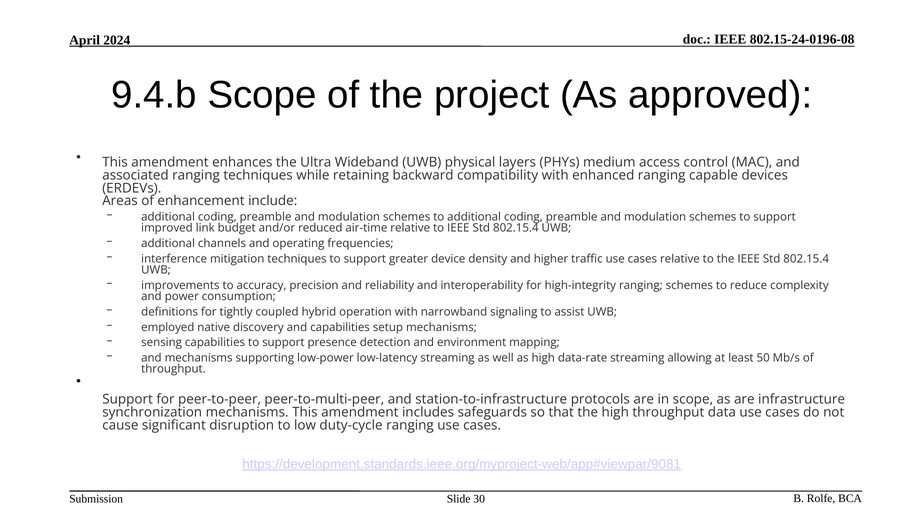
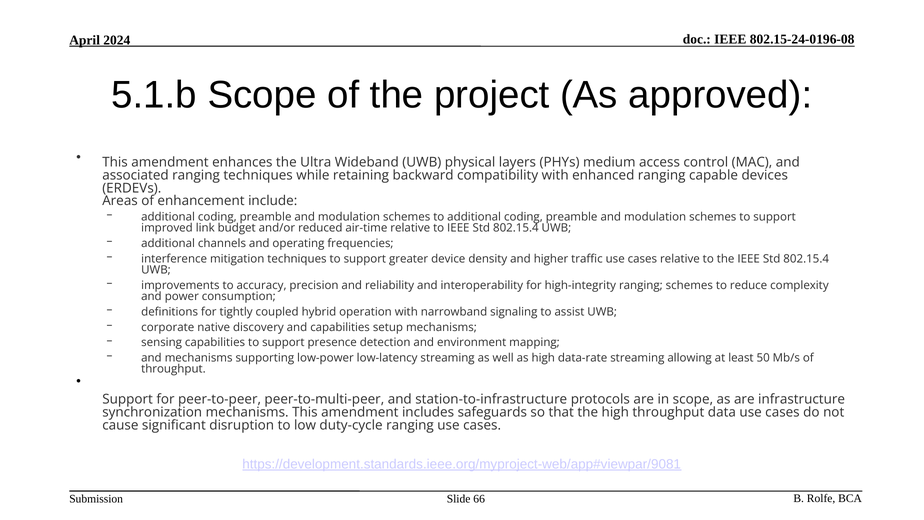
9.4.b: 9.4.b -> 5.1.b
employed: employed -> corporate
30: 30 -> 66
